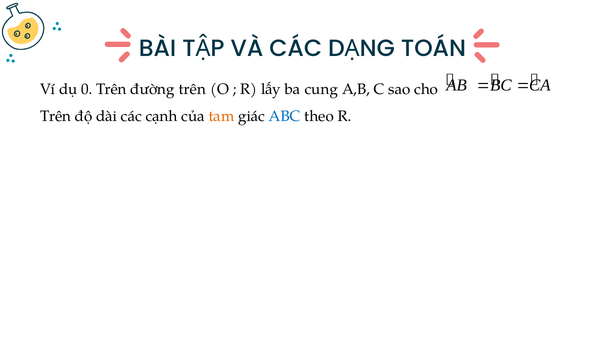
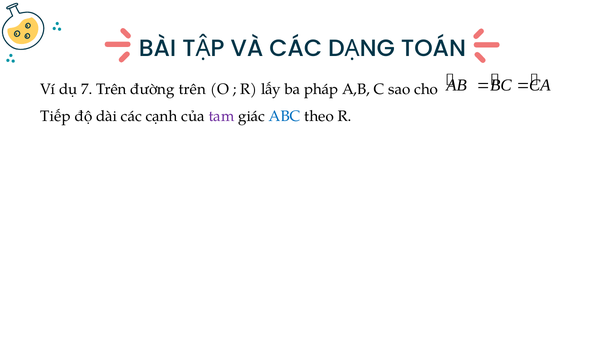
0: 0 -> 7
cung: cung -> pháp
Trên at (56, 116): Trên -> Tiếp
tam colour: orange -> purple
